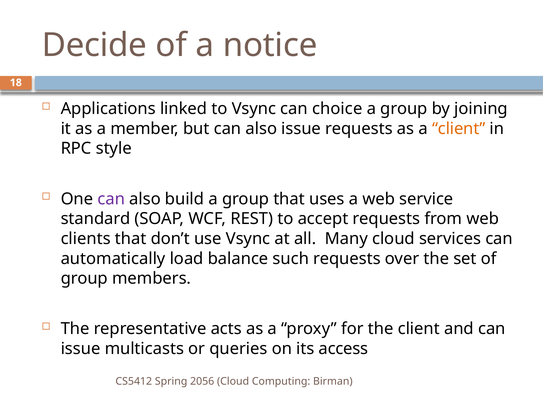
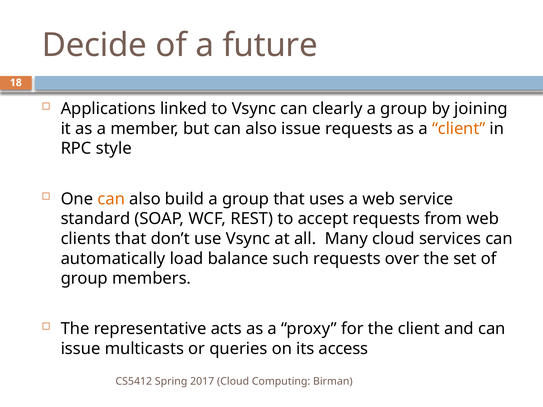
notice: notice -> future
choice: choice -> clearly
can at (111, 199) colour: purple -> orange
2056: 2056 -> 2017
